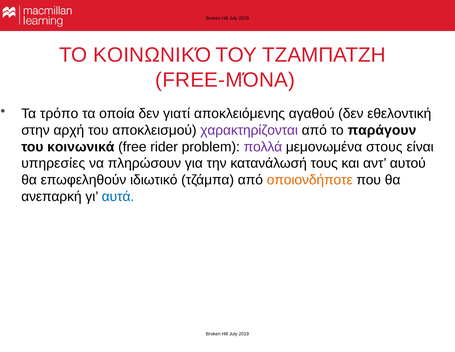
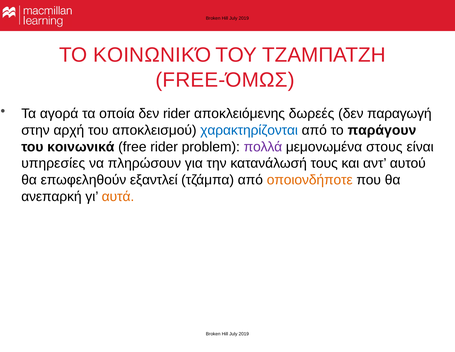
FREE-ΜΌΝΑ: FREE-ΜΌΝΑ -> FREE-ΌΜΩΣ
τρόπο: τρόπο -> αγορά
δεν γιατί: γιατί -> rider
αγαθού: αγαθού -> δωρεές
εθελοντική: εθελοντική -> παραγωγή
χαρακτηρίζονται colour: purple -> blue
ιδιωτικό: ιδιωτικό -> εξαντλεί
αυτά colour: blue -> orange
